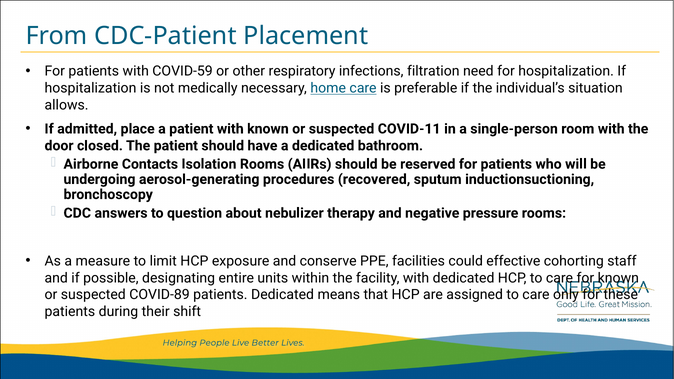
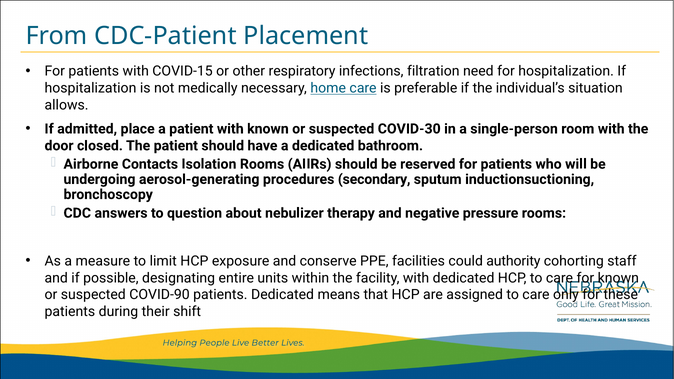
COVID-59: COVID-59 -> COVID-15
COVID-11: COVID-11 -> COVID-30
recovered: recovered -> secondary
effective: effective -> authority
COVID-89: COVID-89 -> COVID-90
